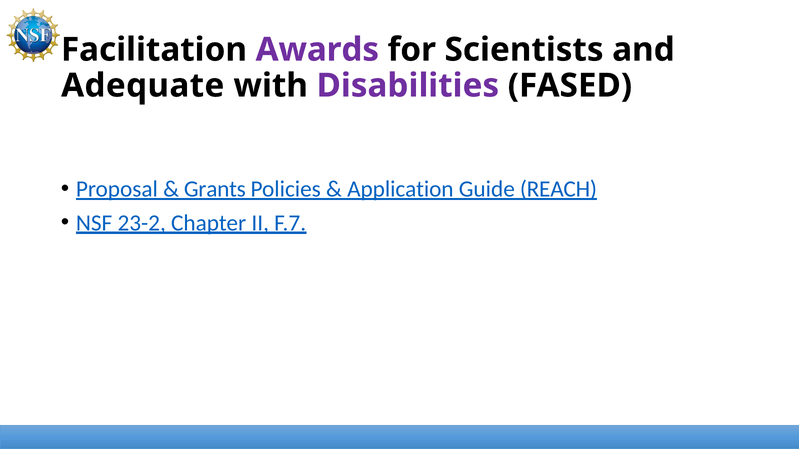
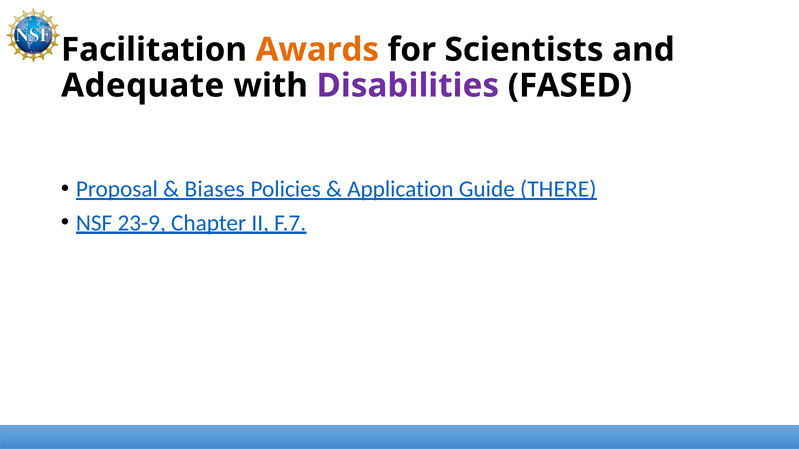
Awards colour: purple -> orange
Grants: Grants -> Biases
REACH: REACH -> THERE
23-2: 23-2 -> 23-9
